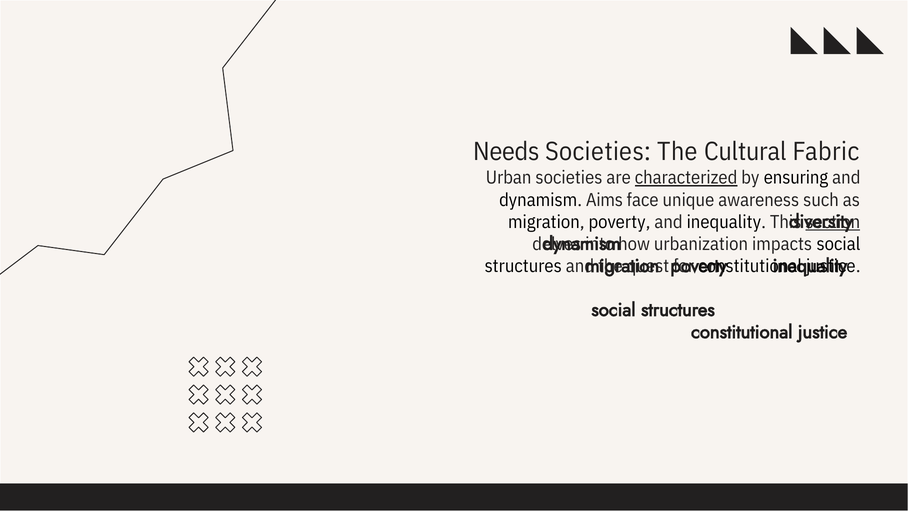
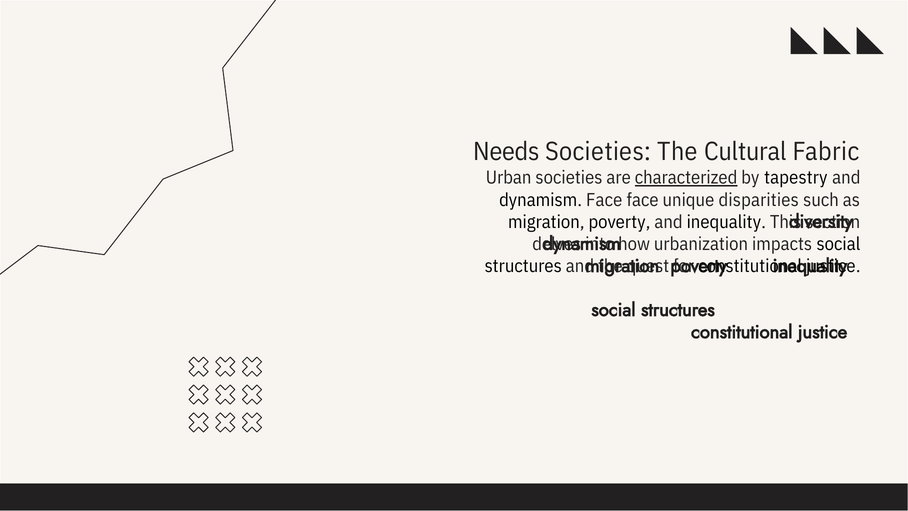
ensuring: ensuring -> tapestry
dynamism Aims: Aims -> Face
awareness: awareness -> disparities
section underline: present -> none
